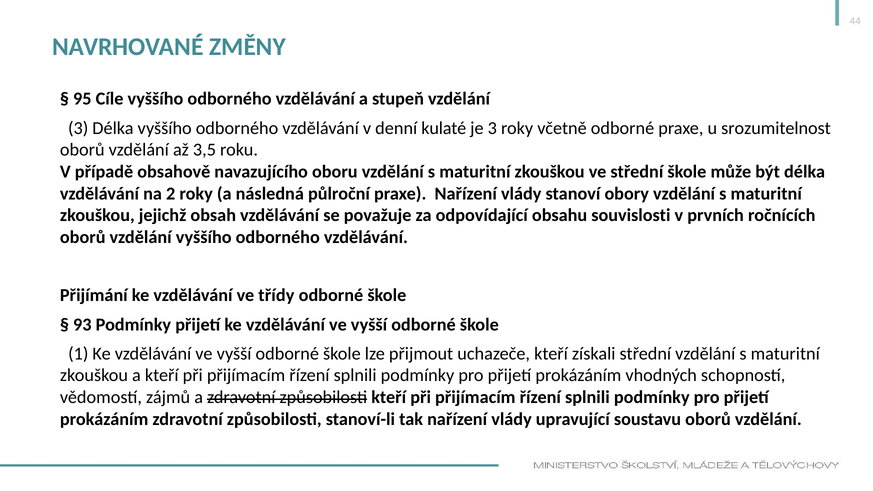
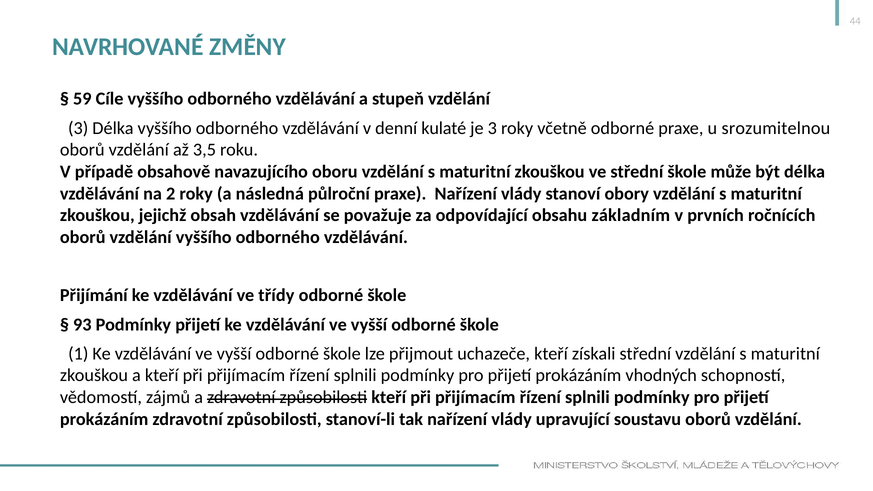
95: 95 -> 59
srozumitelnost: srozumitelnost -> srozumitelnou
souvislosti: souvislosti -> základním
